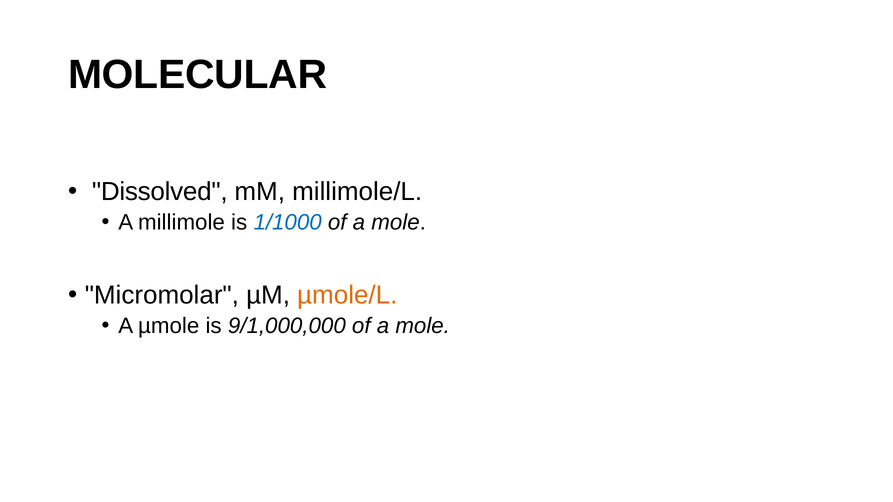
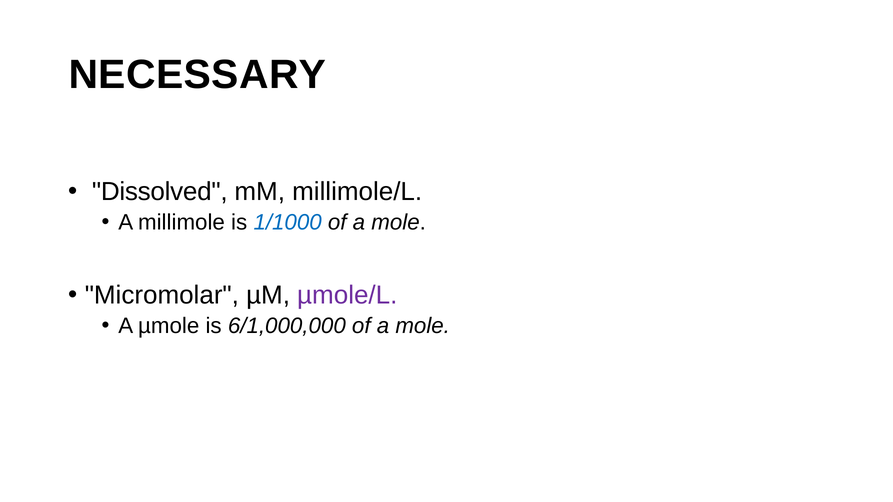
MOLECULAR: MOLECULAR -> NECESSARY
µmole/L colour: orange -> purple
9/1,000,000: 9/1,000,000 -> 6/1,000,000
